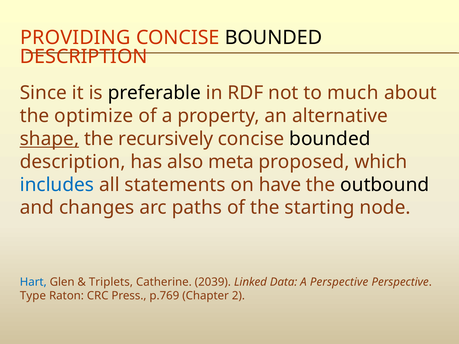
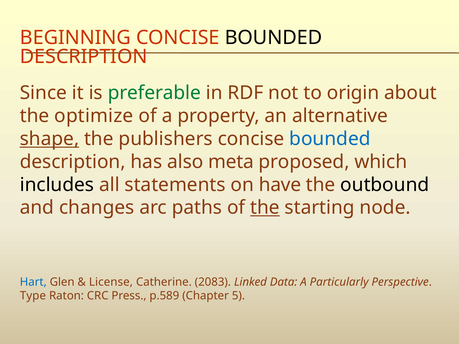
PROVIDING: PROVIDING -> BEGINNING
preferable colour: black -> green
much: much -> origin
recursively: recursively -> publishers
bounded at (330, 139) colour: black -> blue
includes colour: blue -> black
the at (265, 208) underline: none -> present
Triplets: Triplets -> License
2039: 2039 -> 2083
A Perspective: Perspective -> Particularly
p.769: p.769 -> p.589
2: 2 -> 5
